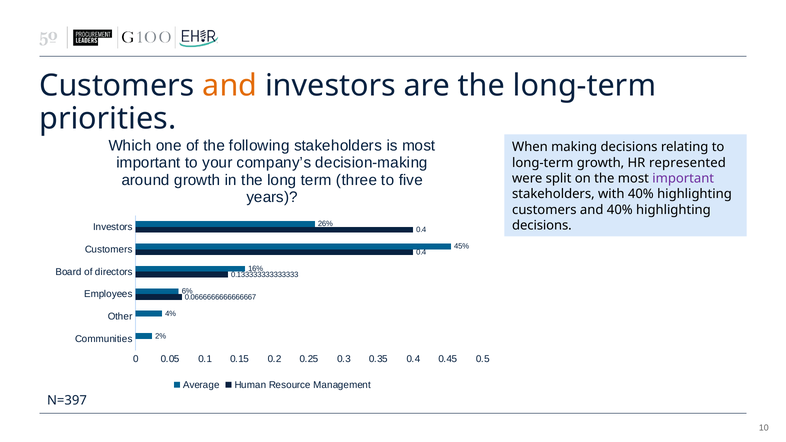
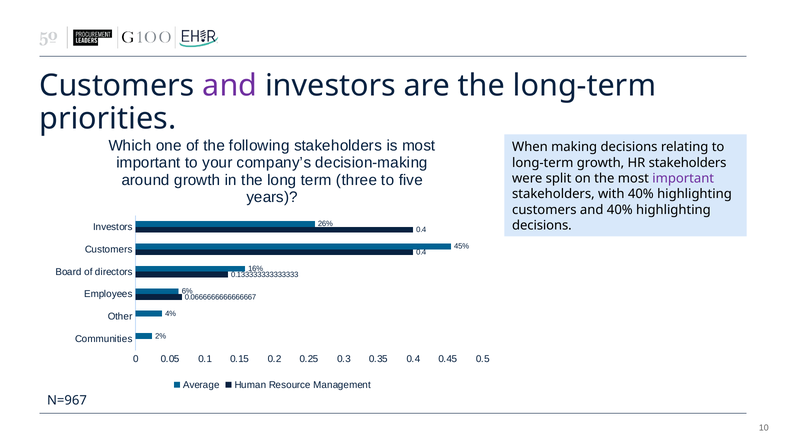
and at (230, 86) colour: orange -> purple
HR represented: represented -> stakeholders
N=397: N=397 -> N=967
